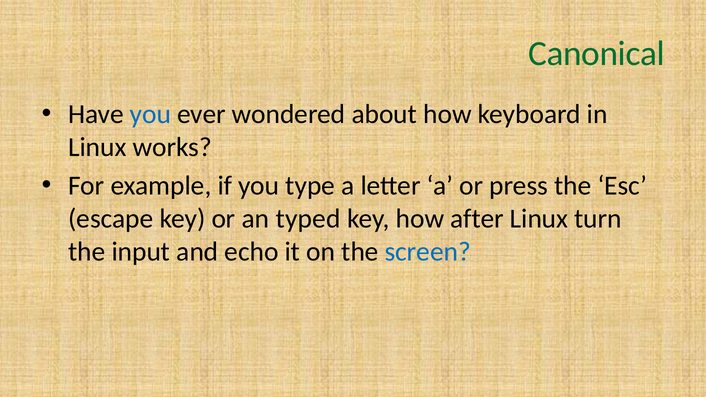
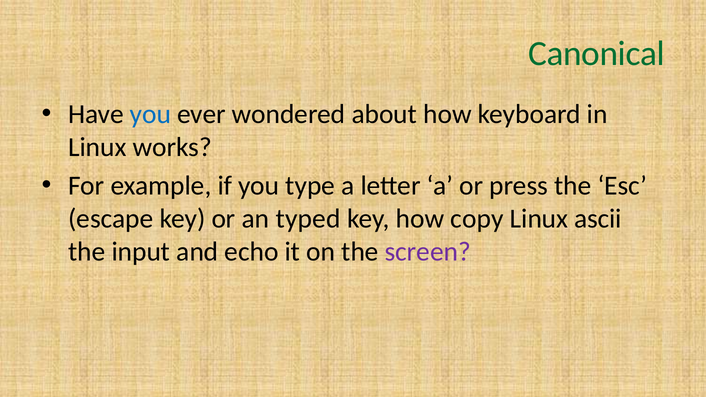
after: after -> copy
turn: turn -> ascii
screen colour: blue -> purple
